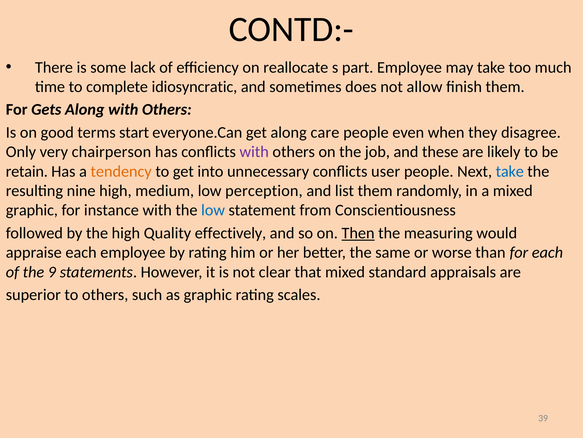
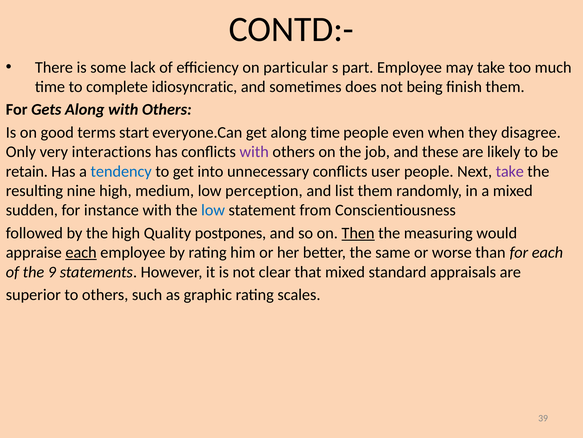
reallocate: reallocate -> particular
allow: allow -> being
along care: care -> time
chairperson: chairperson -> interactions
tendency colour: orange -> blue
take at (510, 171) colour: blue -> purple
graphic at (32, 210): graphic -> sudden
effectively: effectively -> postpones
each at (81, 252) underline: none -> present
